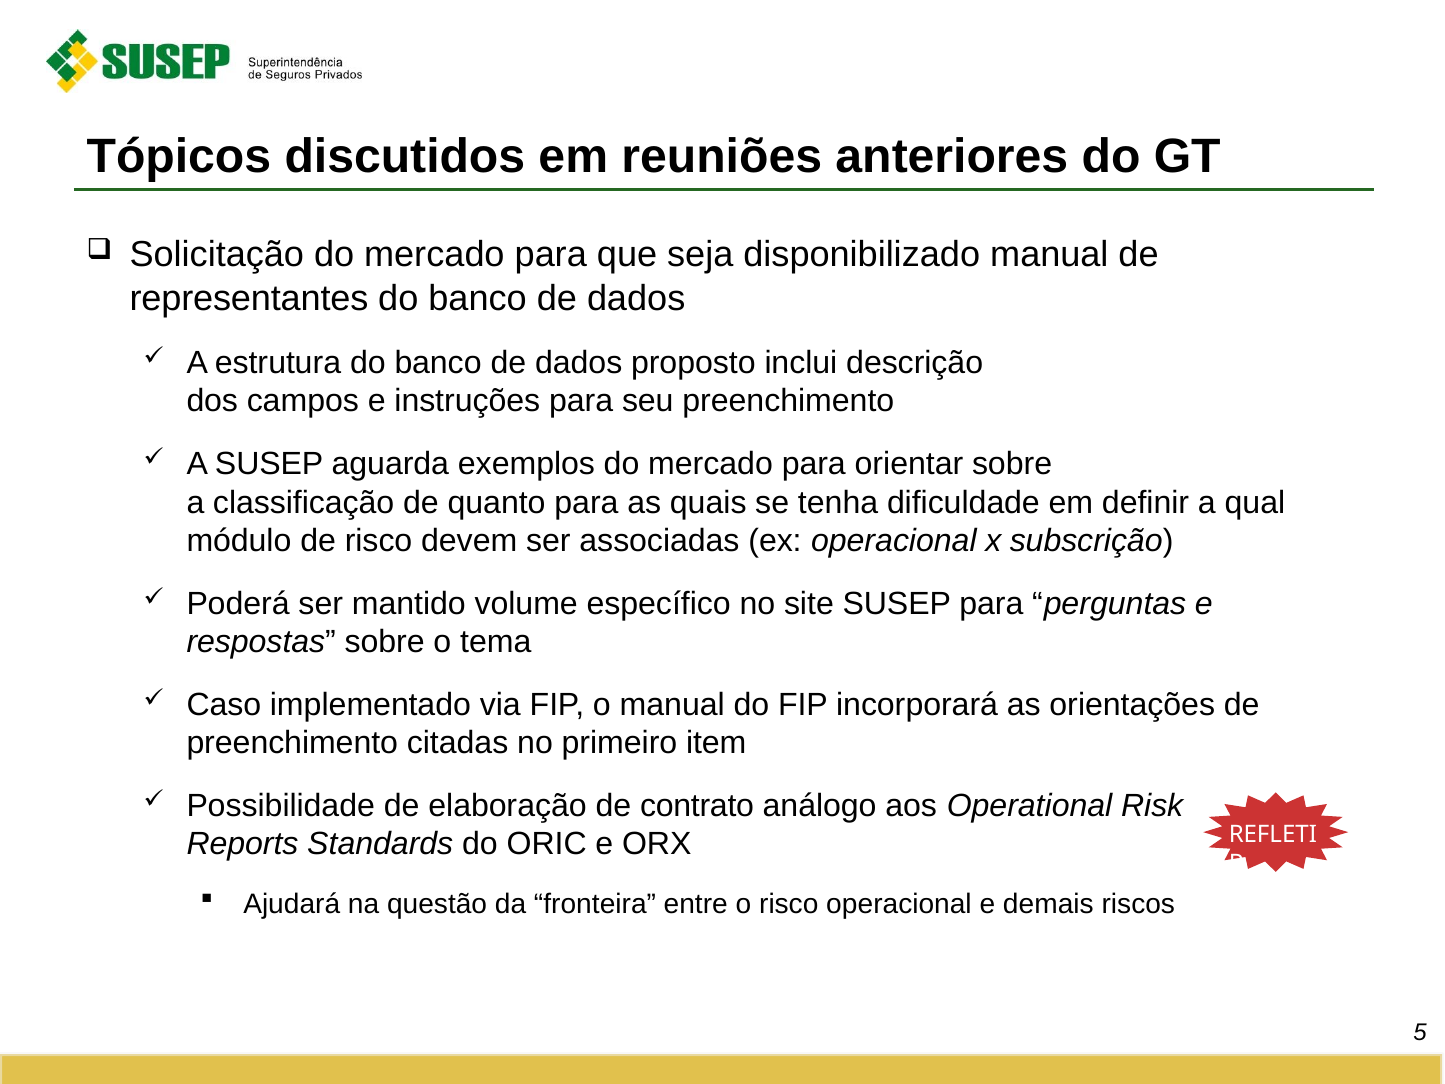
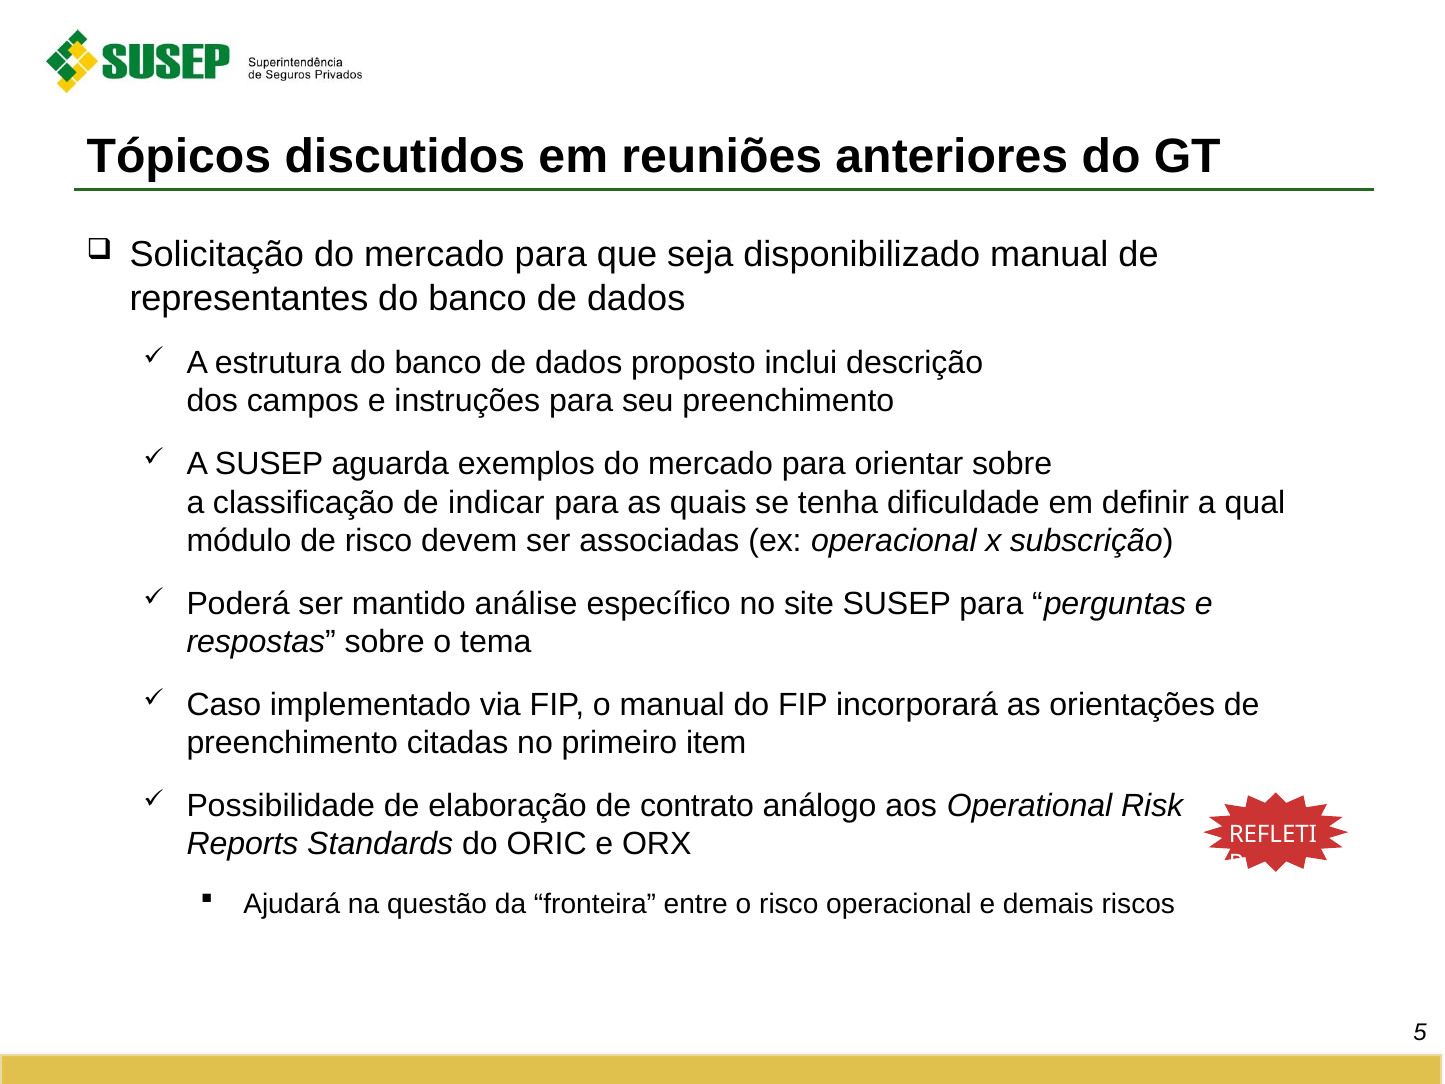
quanto: quanto -> indicar
volume: volume -> análise
